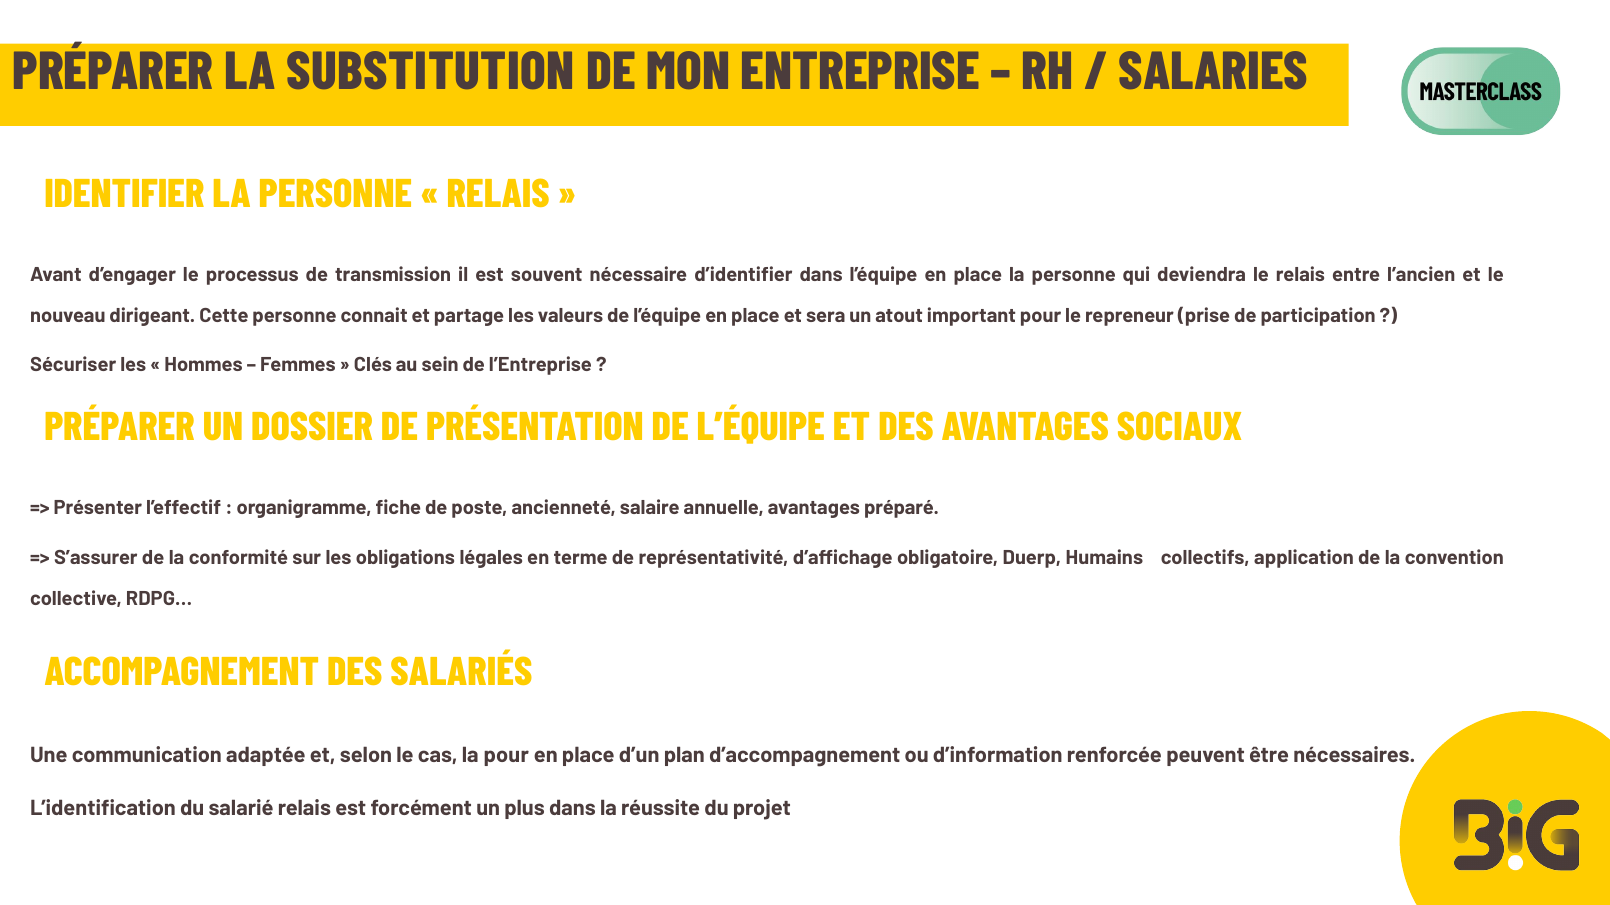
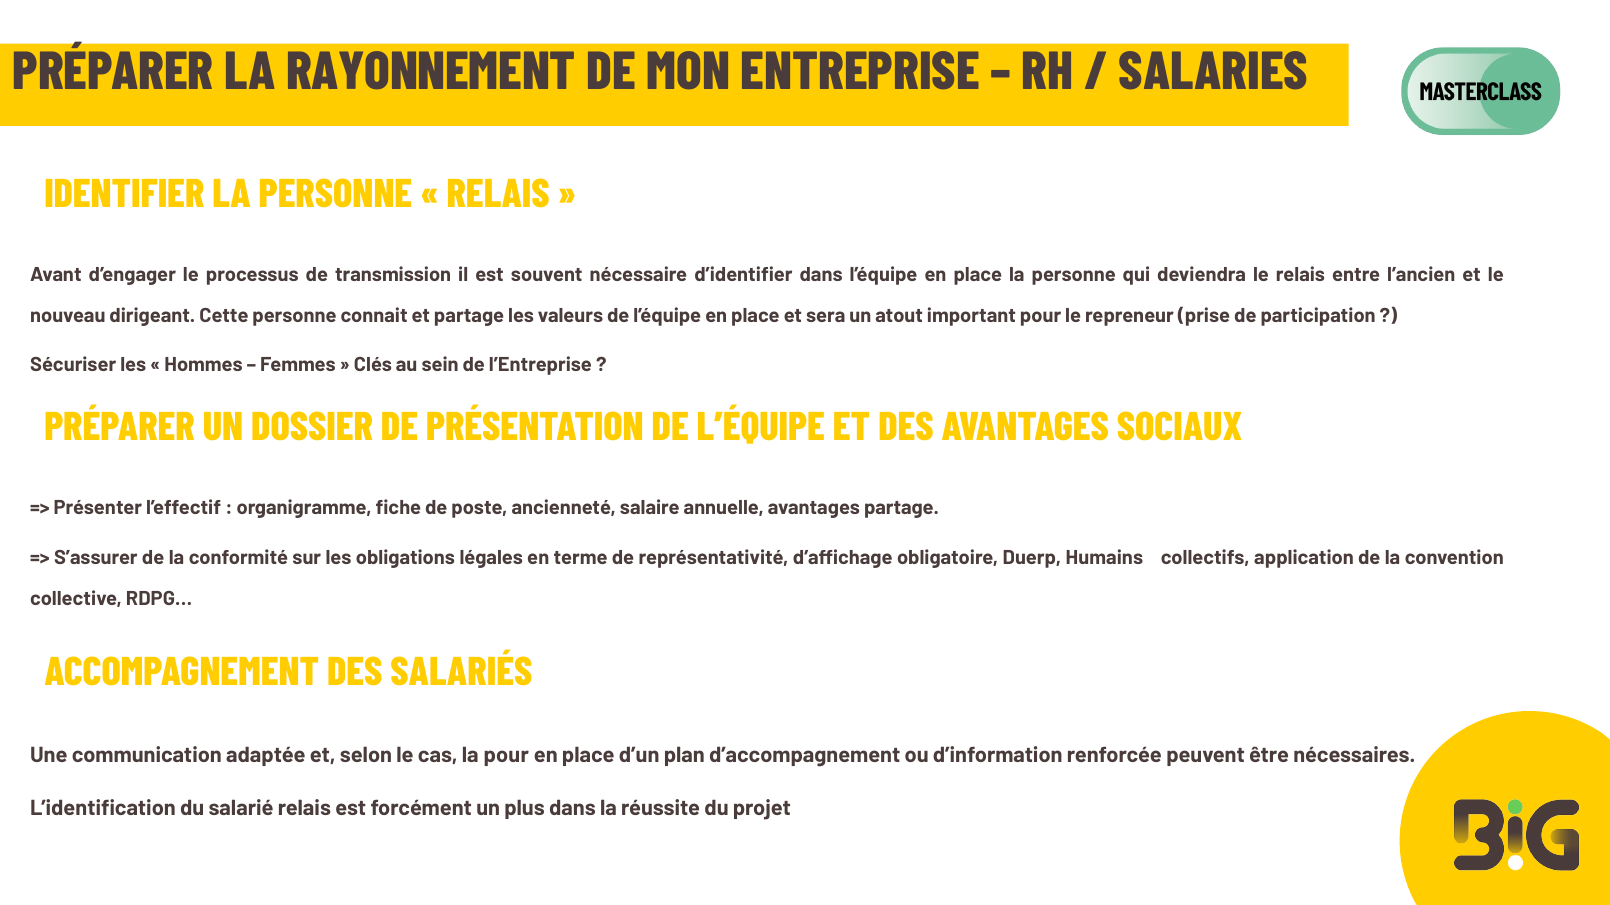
SUBSTITUTION: SUBSTITUTION -> RAYONNEMENT
avantages préparé: préparé -> partage
